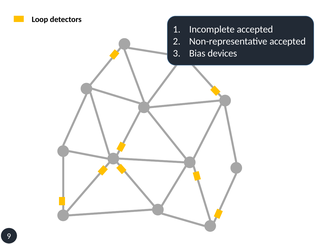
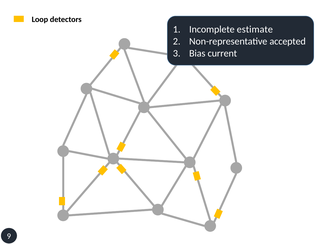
Incomplete accepted: accepted -> estimate
devices: devices -> current
